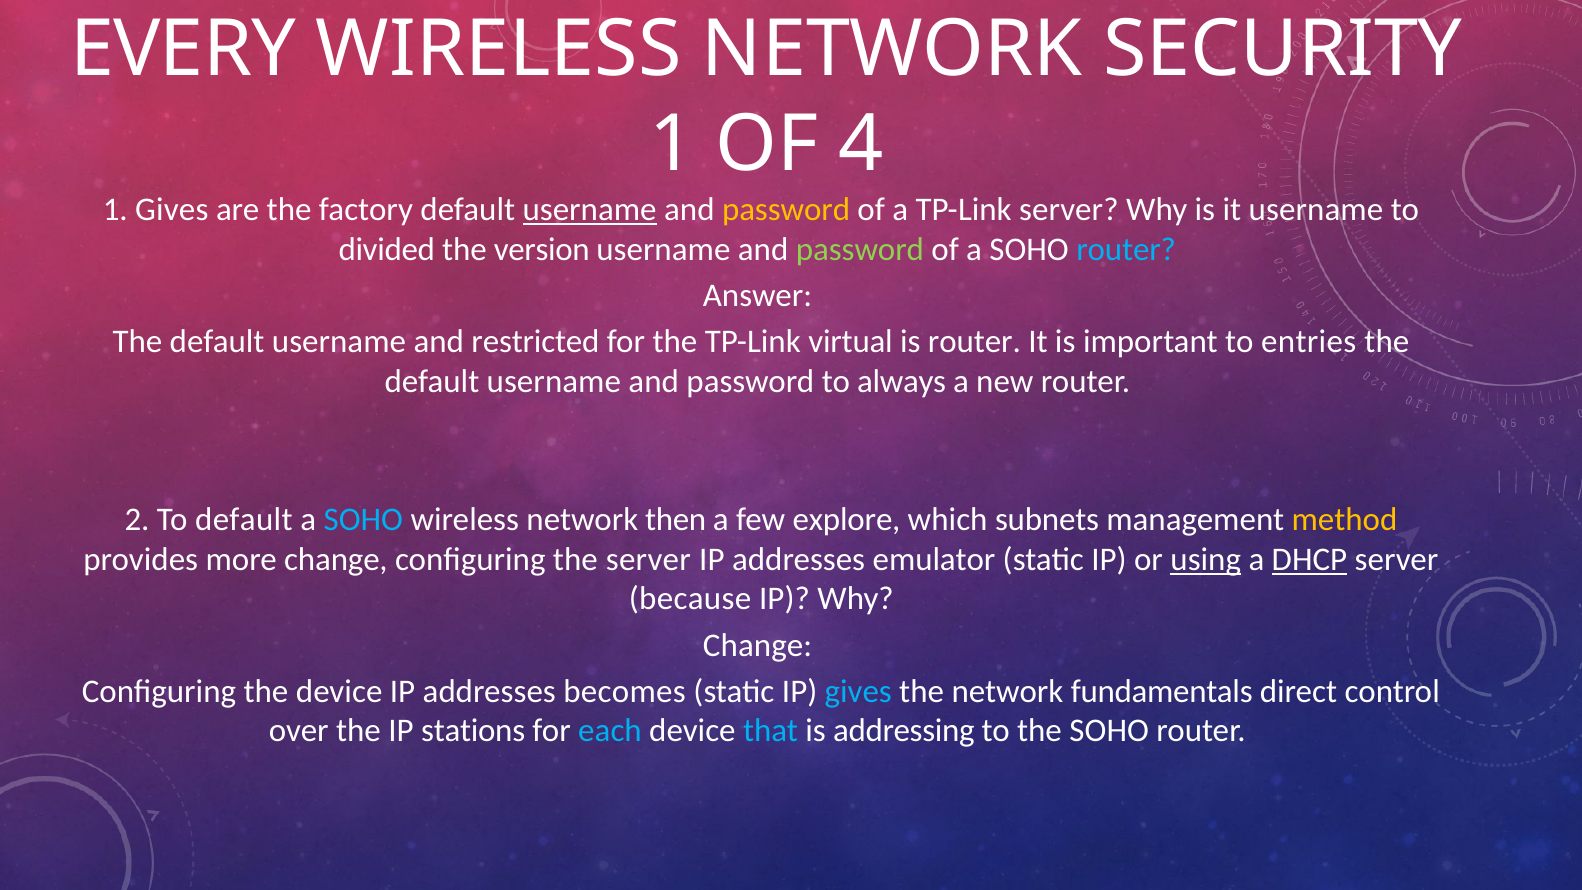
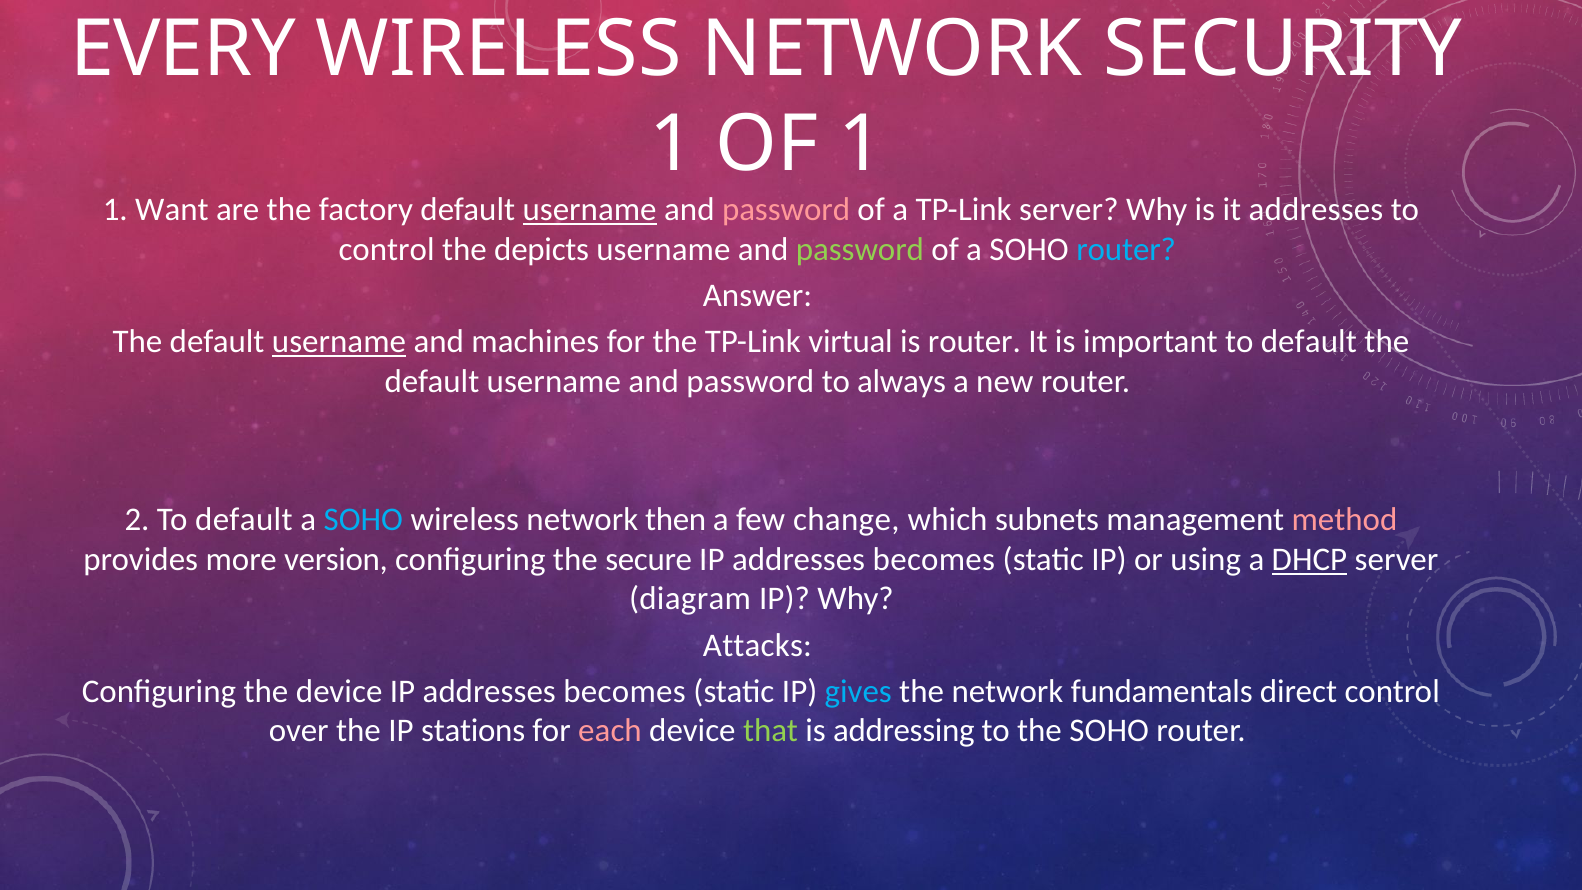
OF 4: 4 -> 1
1 Gives: Gives -> Want
password at (786, 210) colour: yellow -> pink
it username: username -> addresses
divided at (387, 250): divided -> control
version: version -> depicts
username at (339, 342) underline: none -> present
restricted: restricted -> machines
important to entries: entries -> default
explore: explore -> change
method colour: yellow -> pink
more change: change -> version
the server: server -> secure
emulator at (934, 559): emulator -> becomes
using underline: present -> none
because: because -> diagram
Change at (758, 645): Change -> Attacks
each colour: light blue -> pink
that colour: light blue -> light green
